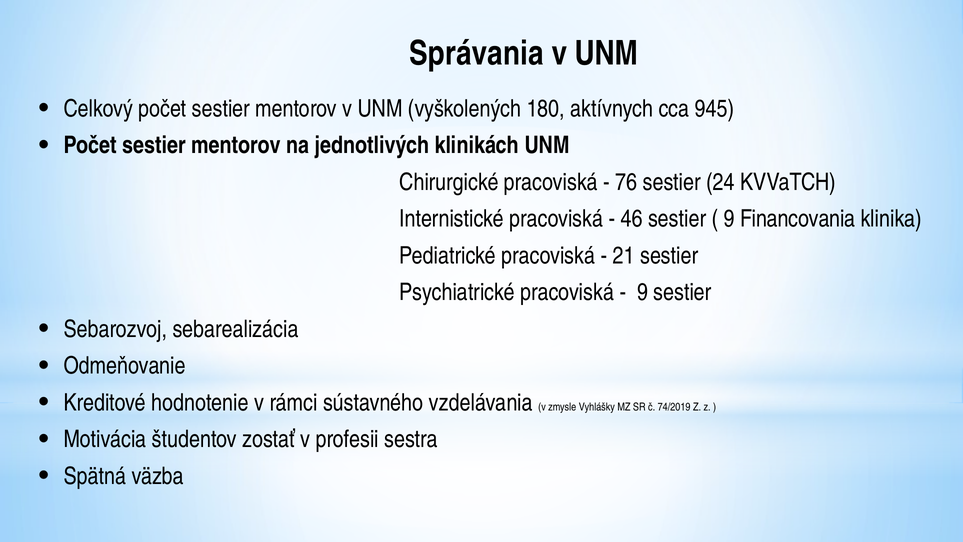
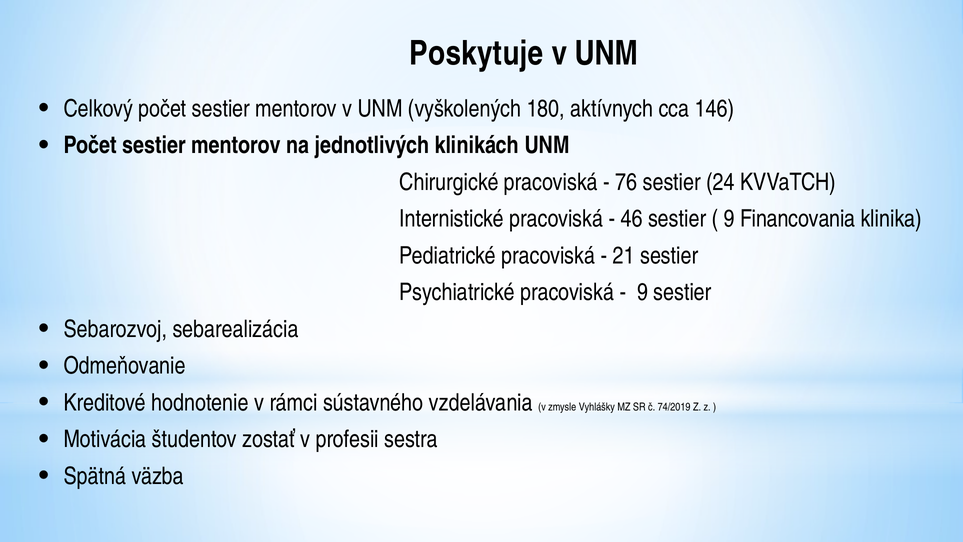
Správania: Správania -> Poskytuje
945: 945 -> 146
